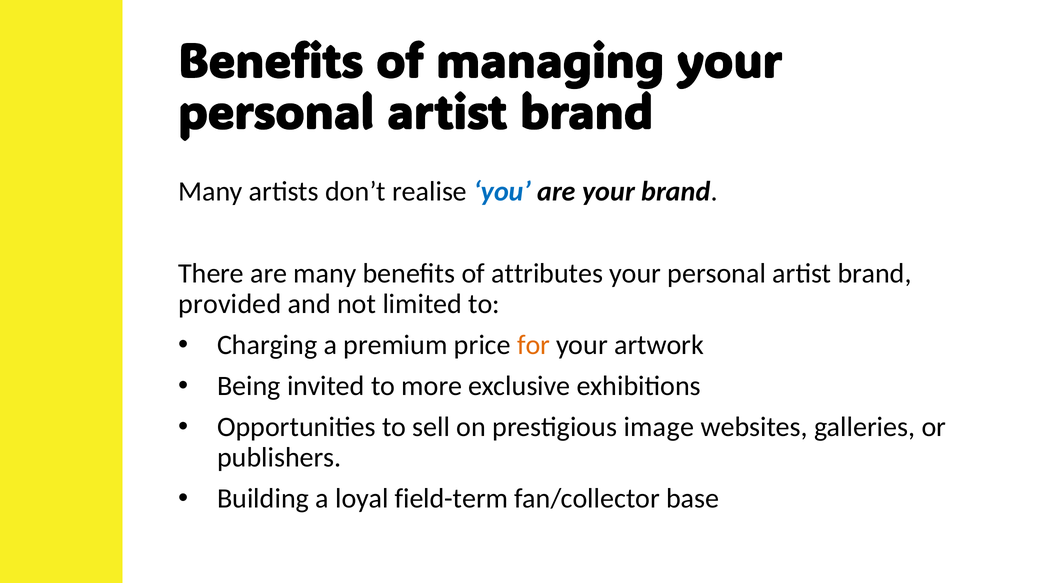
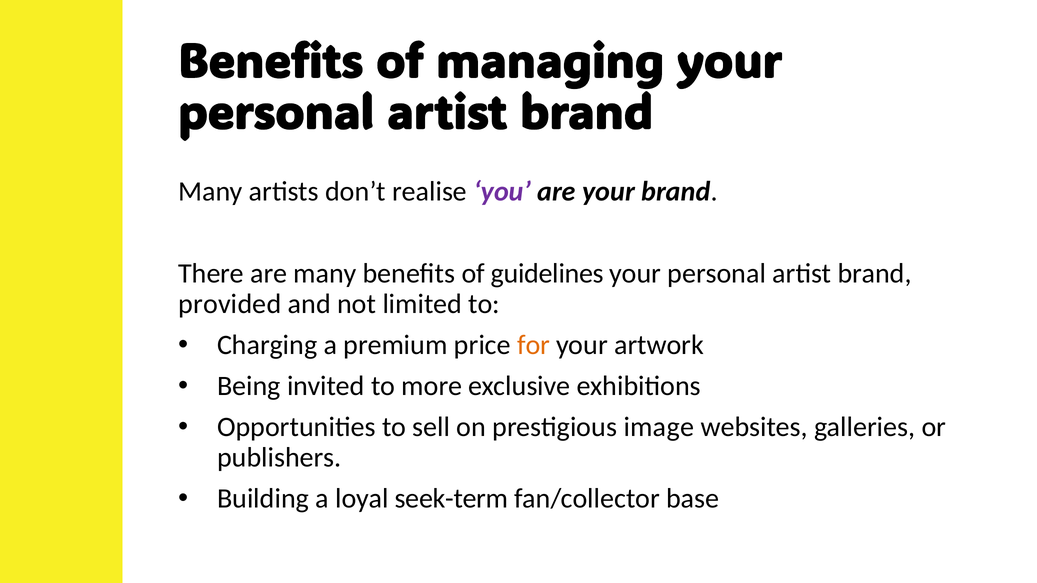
you colour: blue -> purple
attributes: attributes -> guidelines
field-term: field-term -> seek-term
